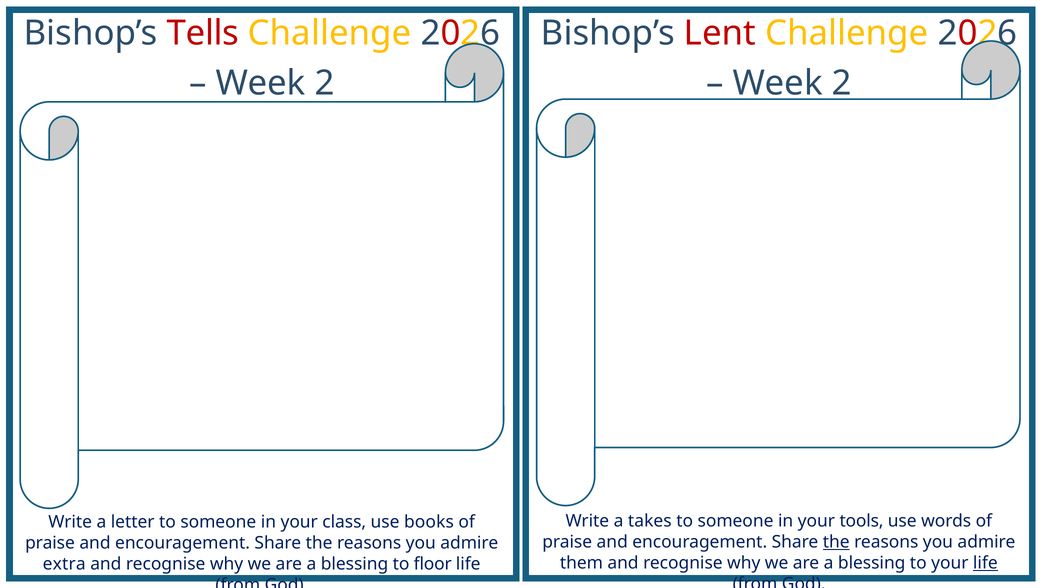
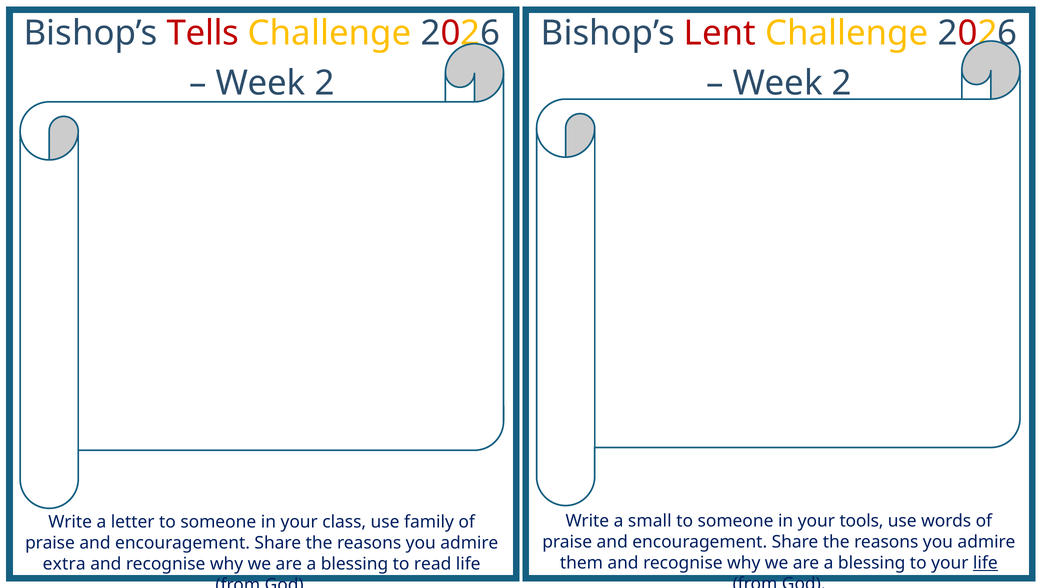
takes: takes -> small
books: books -> family
the at (836, 542) underline: present -> none
floor: floor -> read
